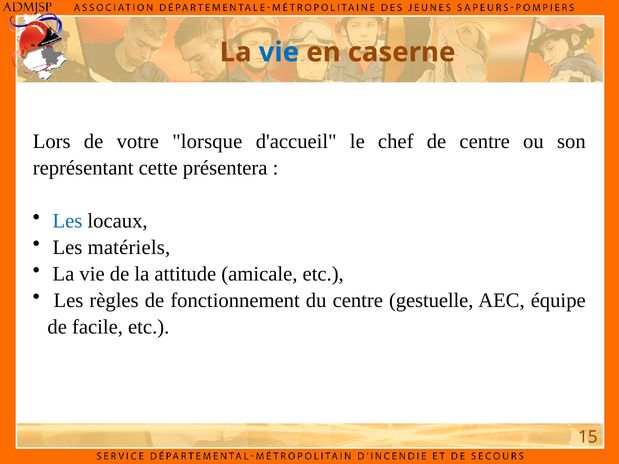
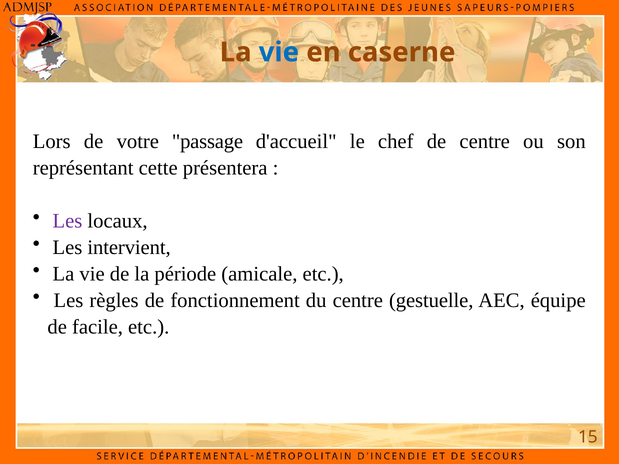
lorsque: lorsque -> passage
Les at (67, 221) colour: blue -> purple
matériels: matériels -> intervient
attitude: attitude -> période
